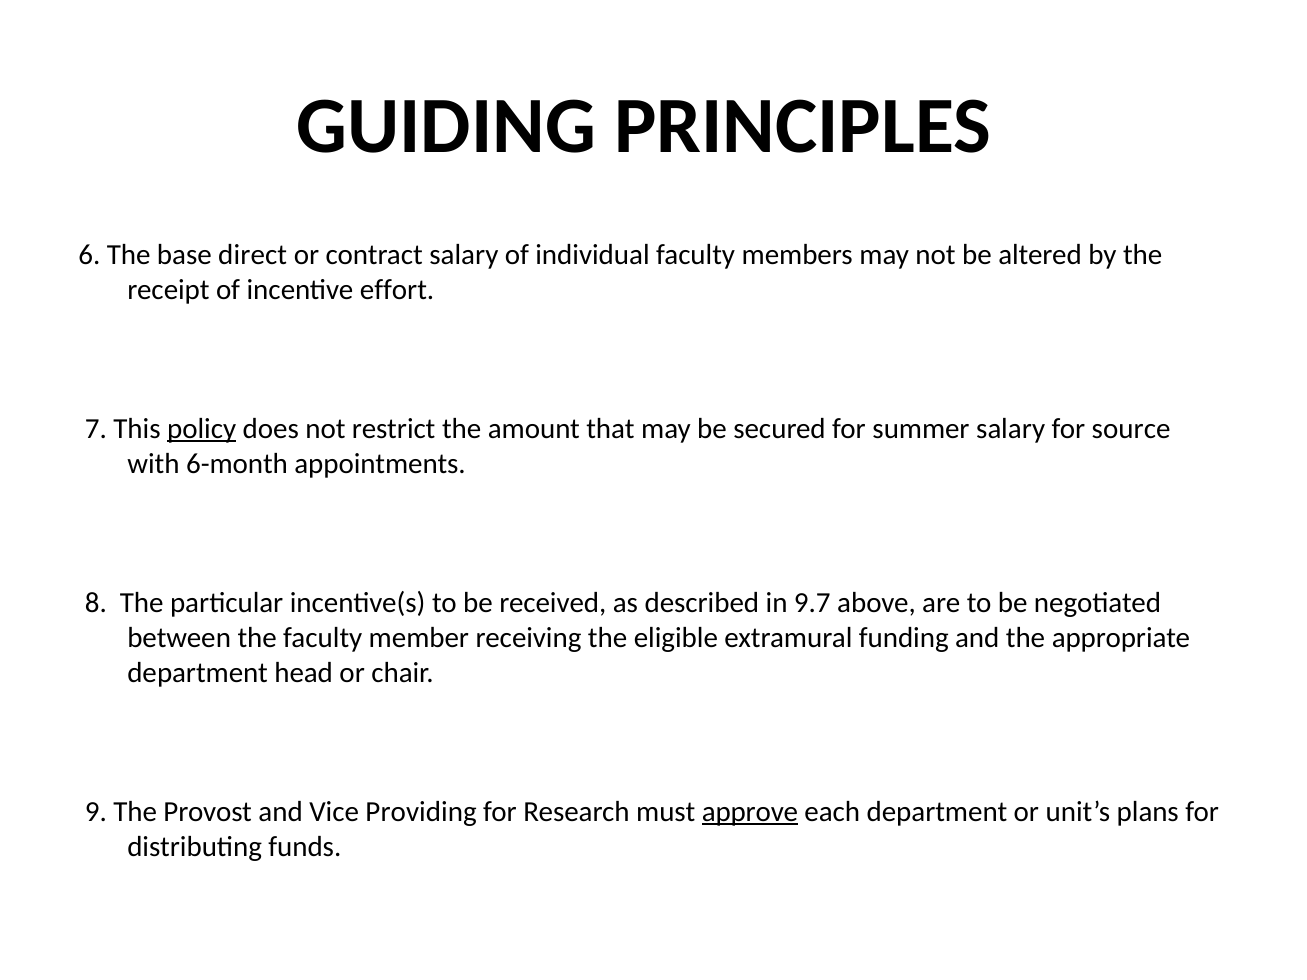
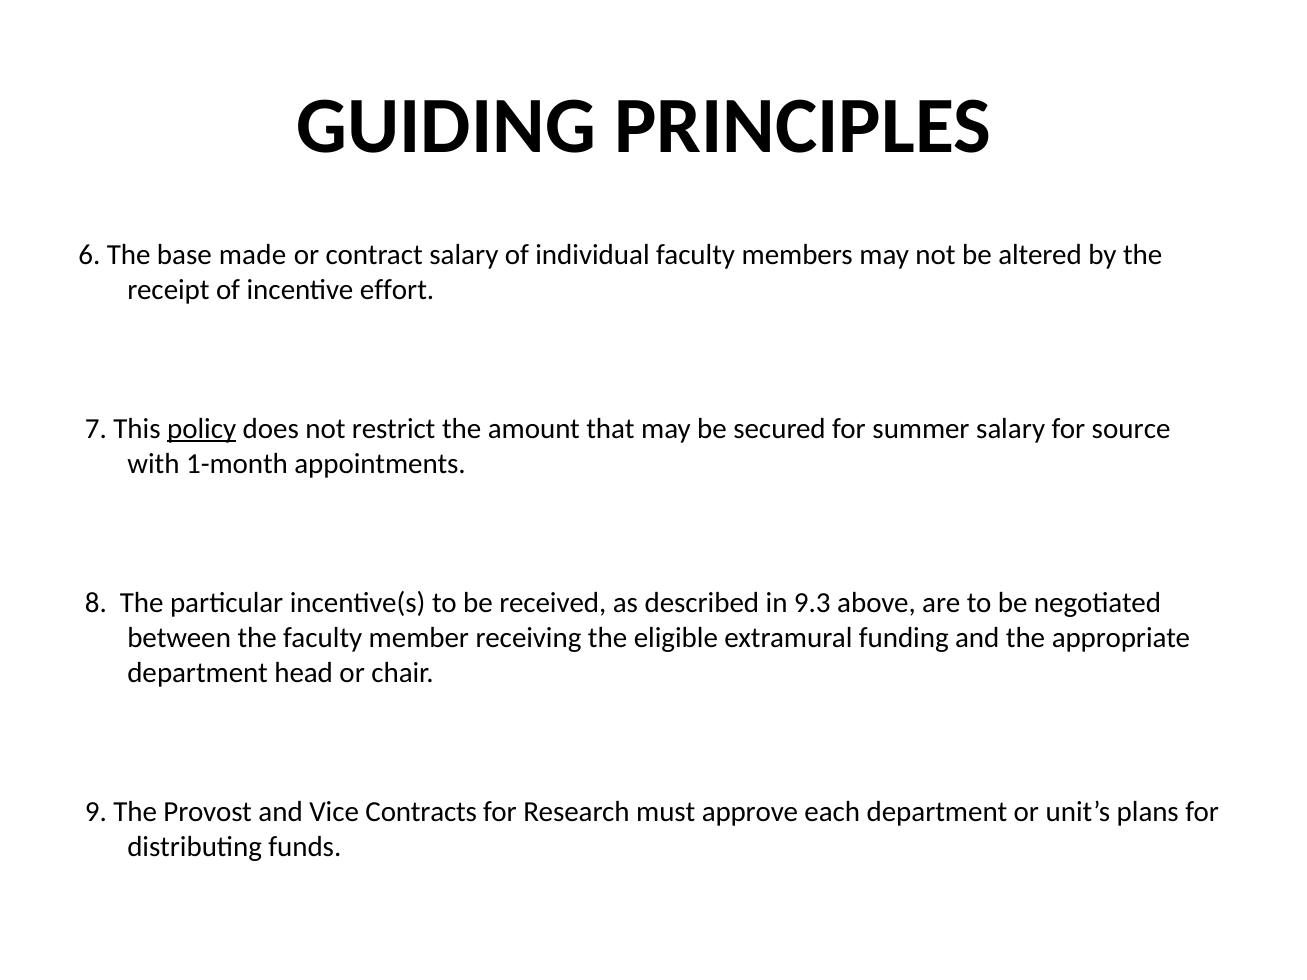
direct: direct -> made
6-month: 6-month -> 1-month
9.7: 9.7 -> 9.3
Providing: Providing -> Contracts
approve underline: present -> none
